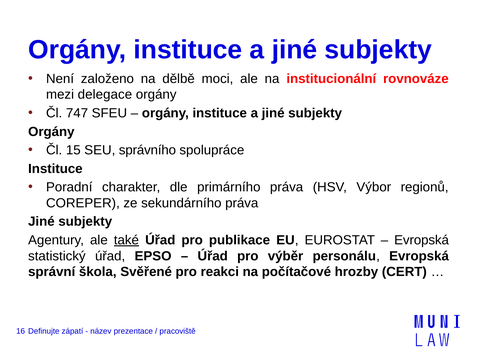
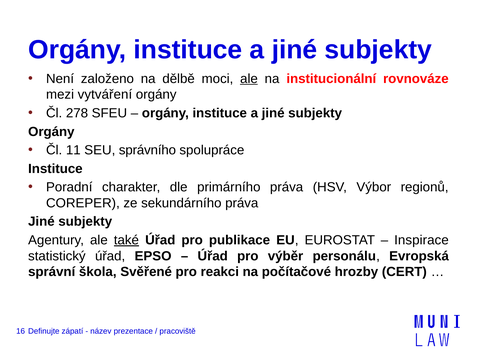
ale at (249, 79) underline: none -> present
delegace: delegace -> vytváření
747: 747 -> 278
15: 15 -> 11
Evropská at (422, 241): Evropská -> Inspirace
